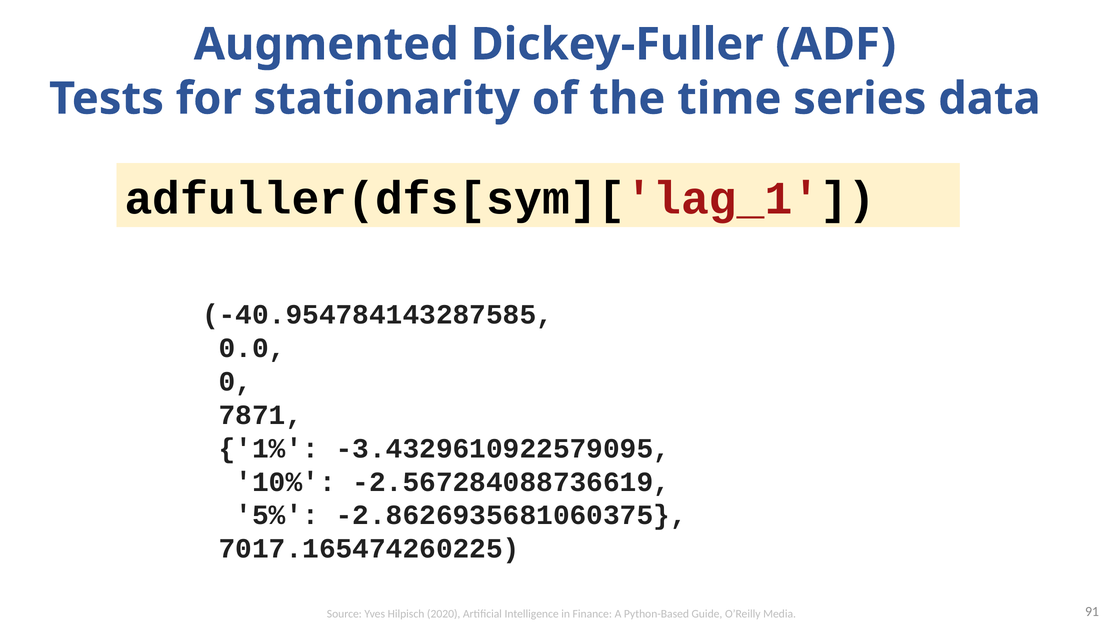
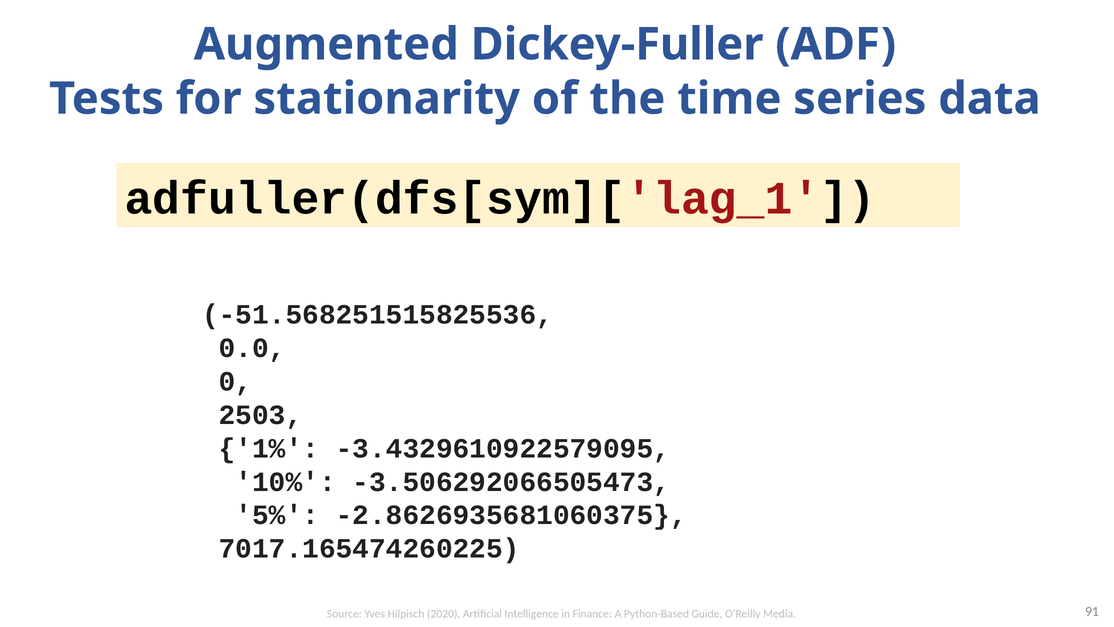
-40.954784143287585: -40.954784143287585 -> -51.568251515825536
7871: 7871 -> 2503
-2.567284088736619: -2.567284088736619 -> -3.506292066505473
